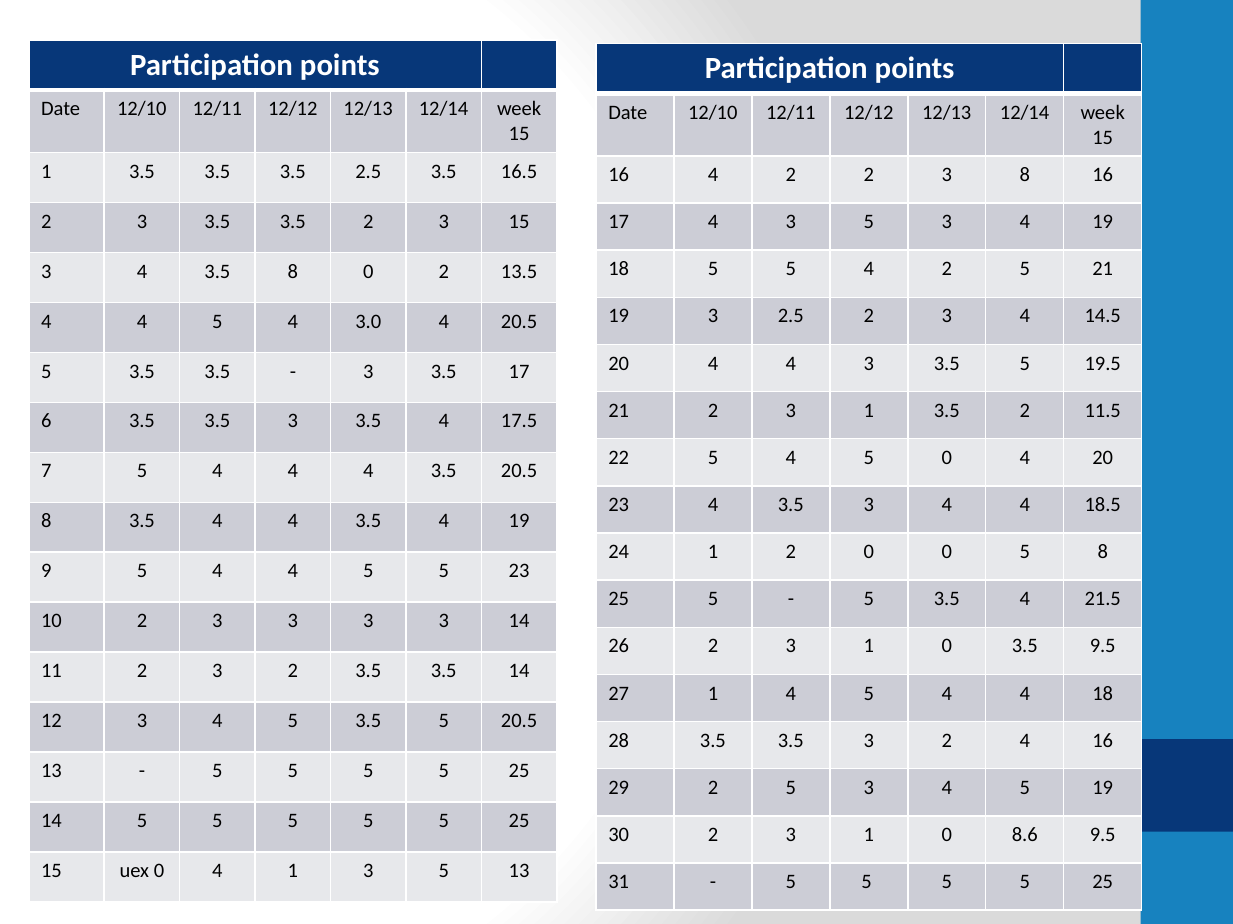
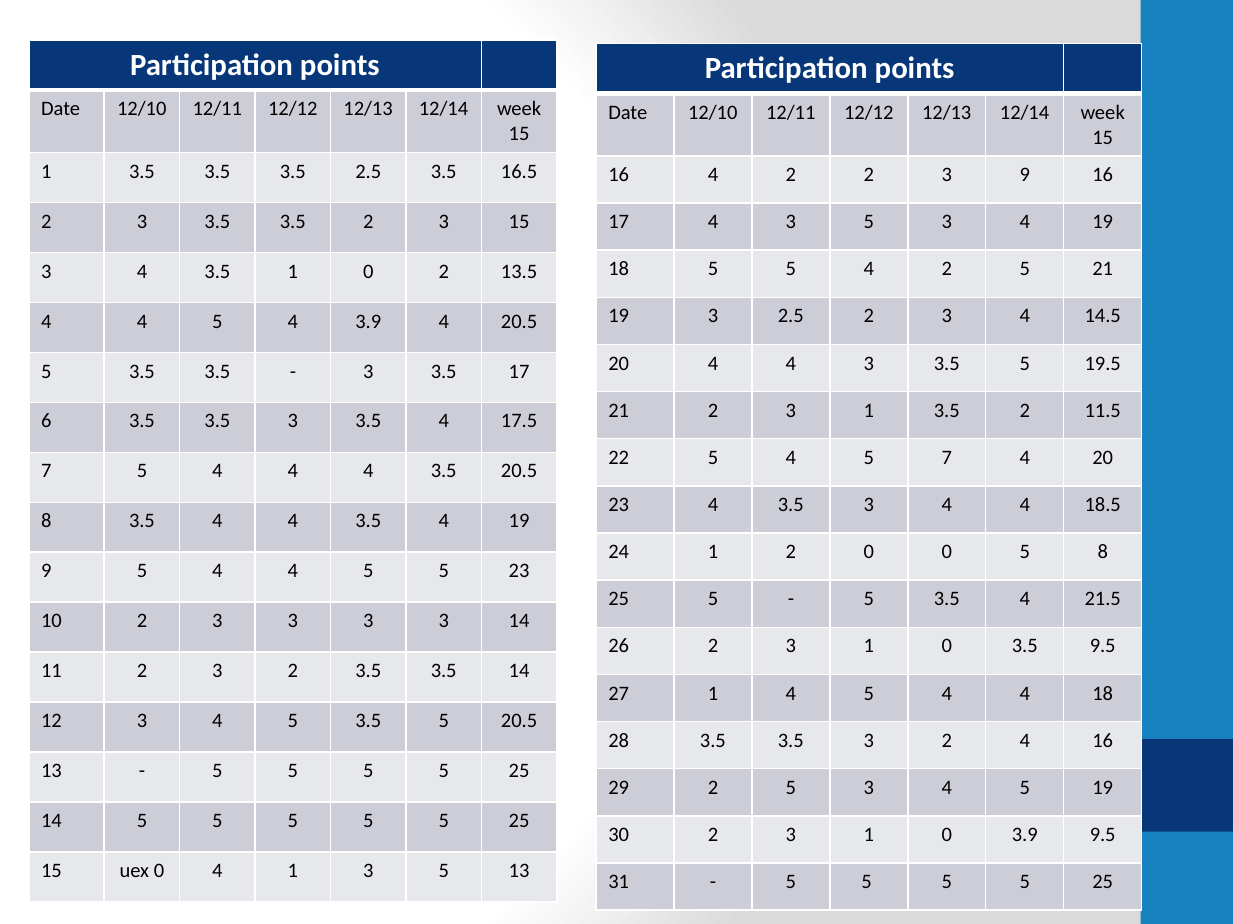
3 8: 8 -> 9
3.5 8: 8 -> 1
4 3.0: 3.0 -> 3.9
5 0: 0 -> 7
0 8.6: 8.6 -> 3.9
